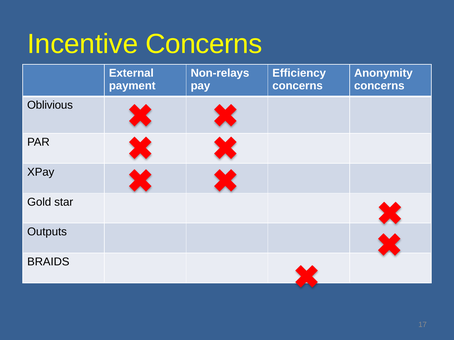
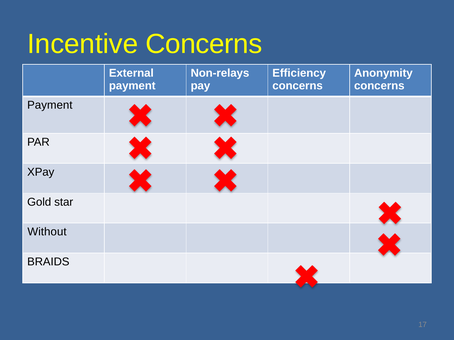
Oblivious at (50, 105): Oblivious -> Payment
Outputs: Outputs -> Without
